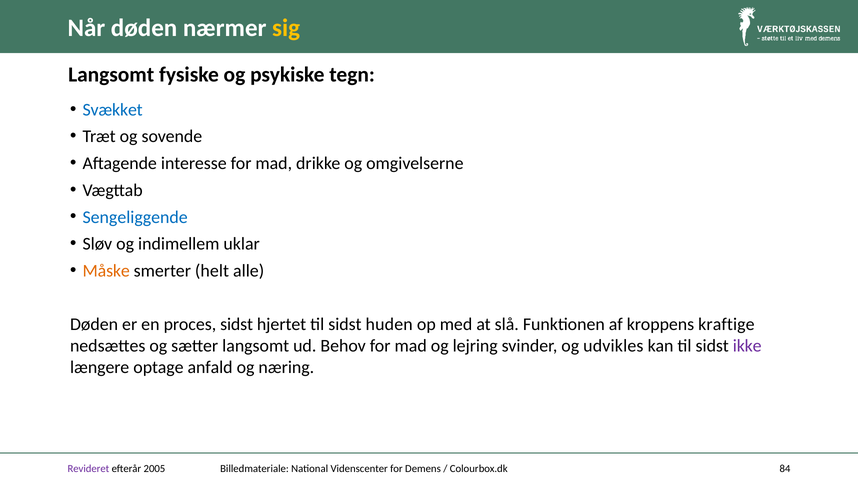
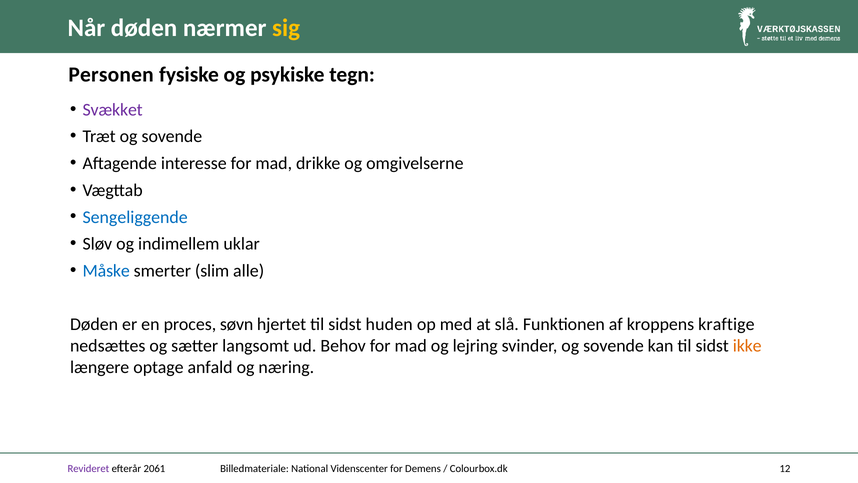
Langsomt at (111, 75): Langsomt -> Personen
Svækket colour: blue -> purple
Måske colour: orange -> blue
helt: helt -> slim
proces sidst: sidst -> søvn
svinder og udvikles: udvikles -> sovende
ikke colour: purple -> orange
84: 84 -> 12
2005: 2005 -> 2061
